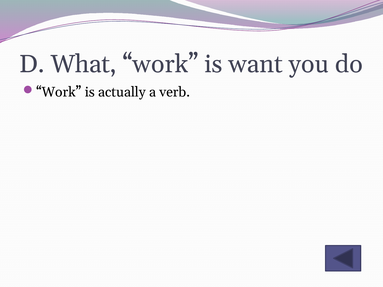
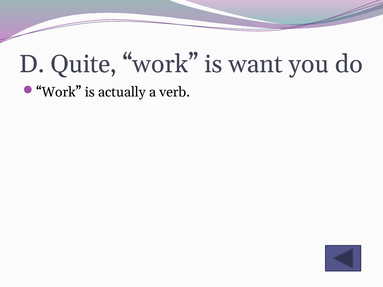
What: What -> Quite
